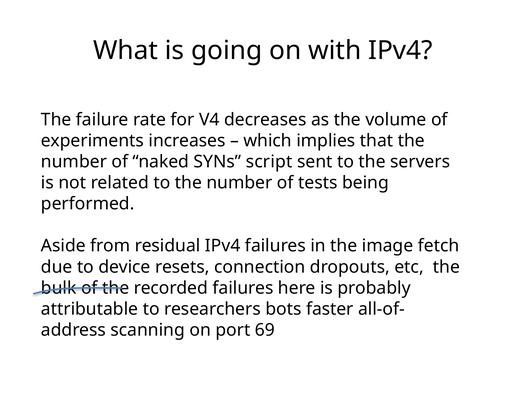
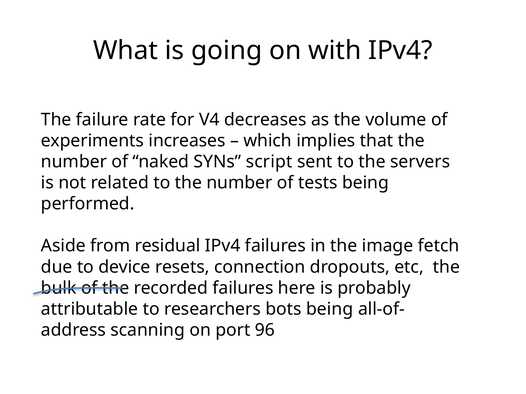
bots faster: faster -> being
69: 69 -> 96
